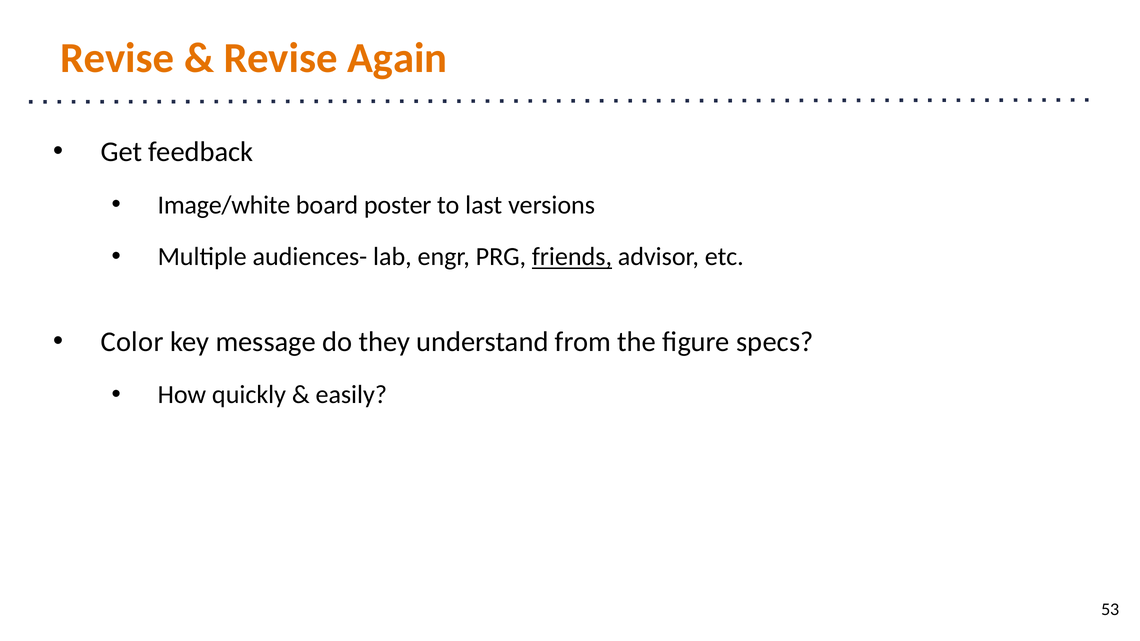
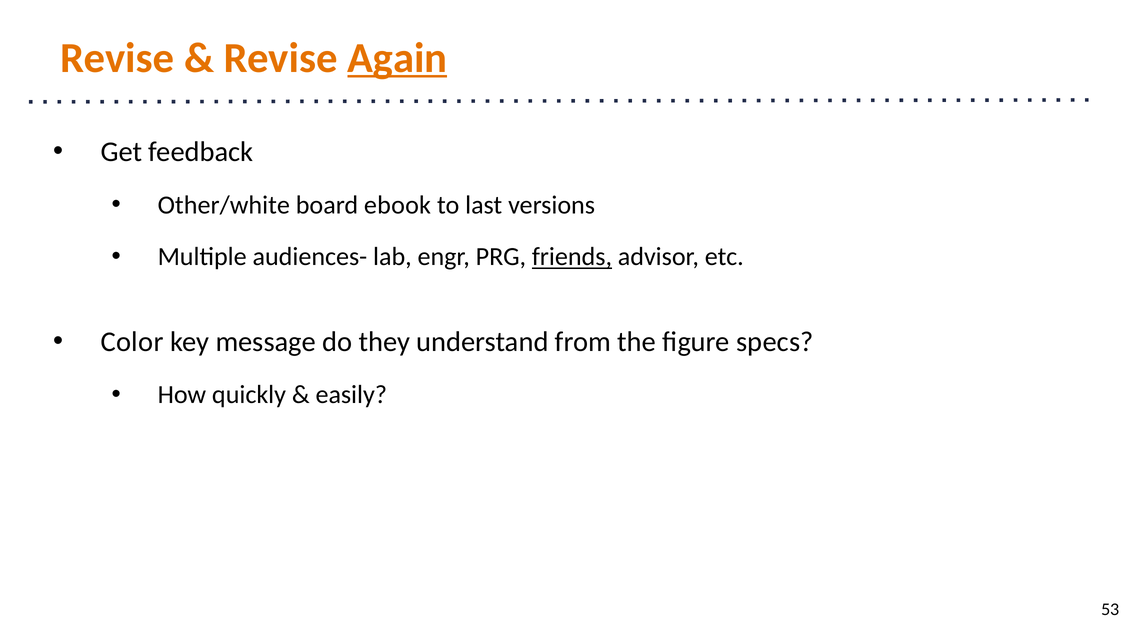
Again underline: none -> present
Image/white: Image/white -> Other/white
poster: poster -> ebook
